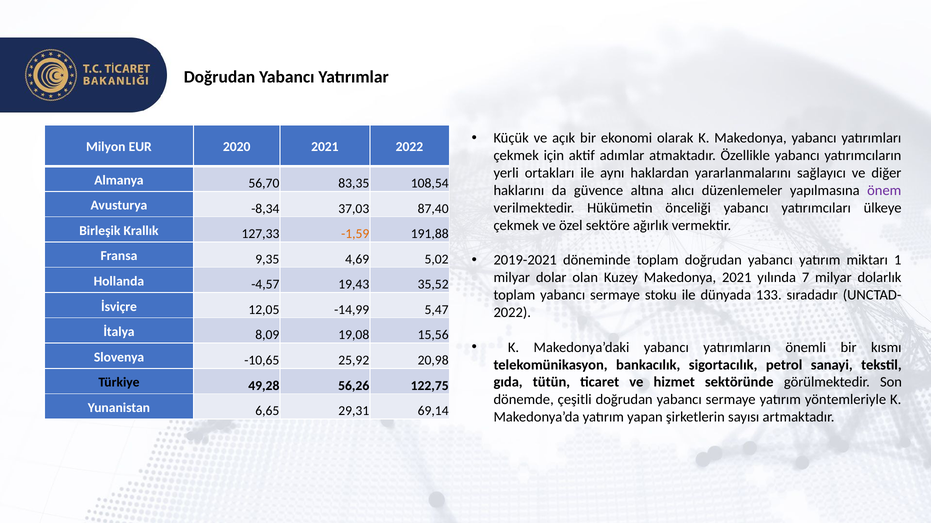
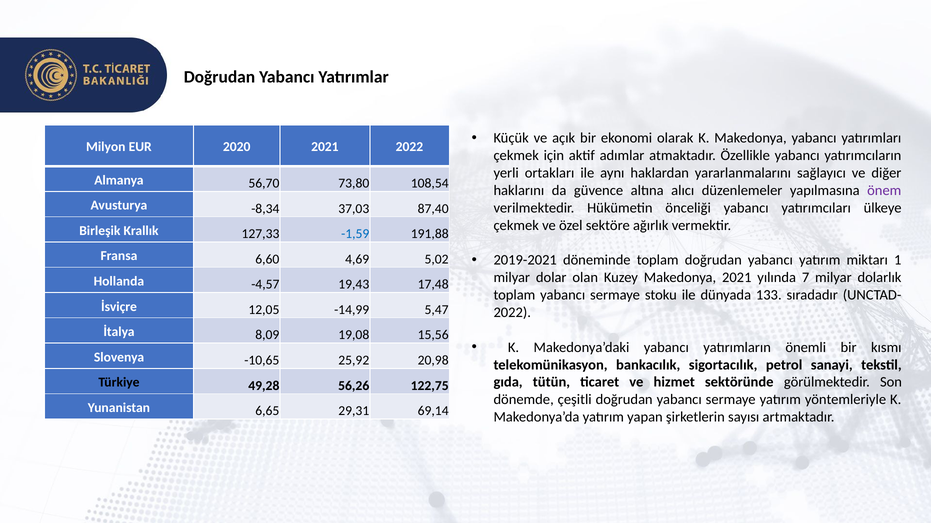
83,35: 83,35 -> 73,80
-1,59 colour: orange -> blue
9,35: 9,35 -> 6,60
35,52: 35,52 -> 17,48
